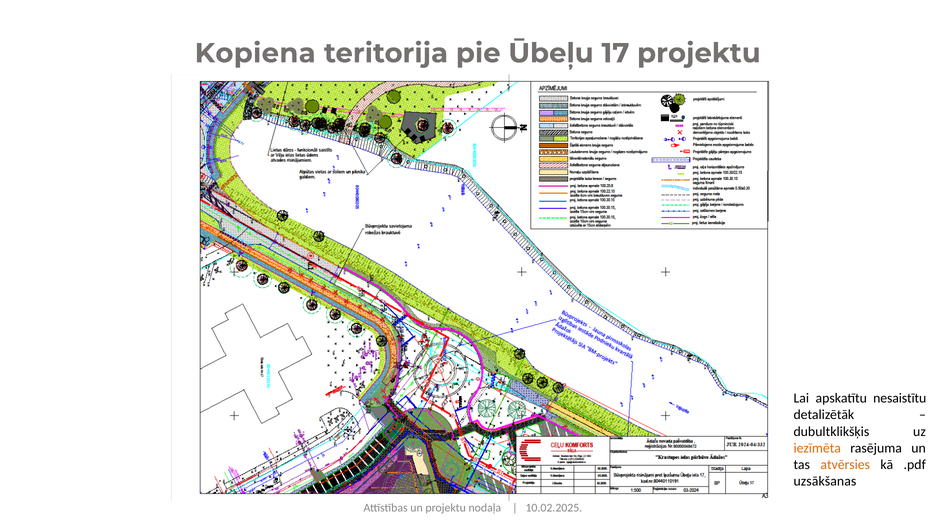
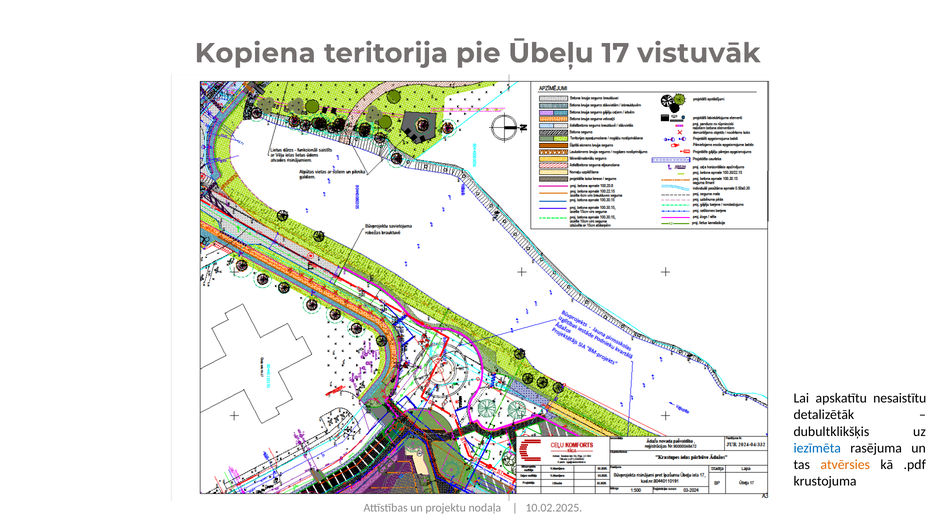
17 projektu: projektu -> vistuvāk
iezīmēta colour: orange -> blue
uzsākšanas: uzsākšanas -> krustojuma
